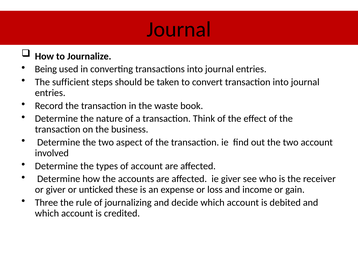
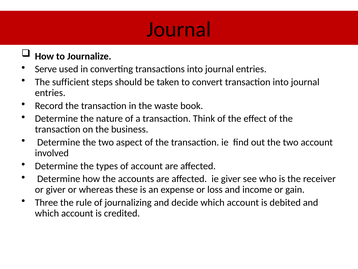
Being: Being -> Serve
unticked: unticked -> whereas
